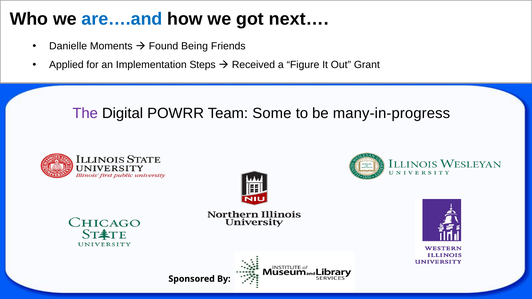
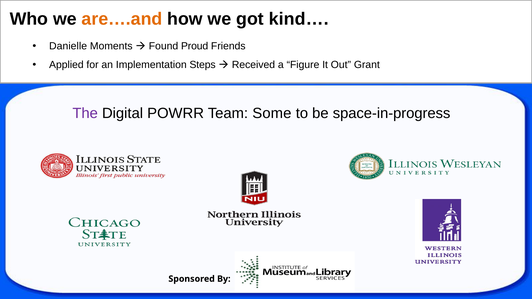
are….and colour: blue -> orange
next…: next… -> kind…
Being: Being -> Proud
many-in-progress: many-in-progress -> space-in-progress
